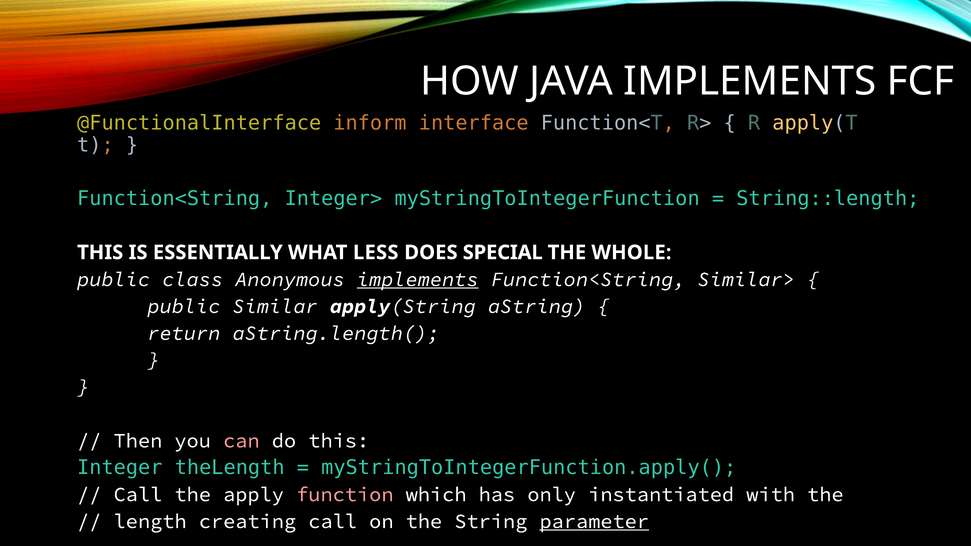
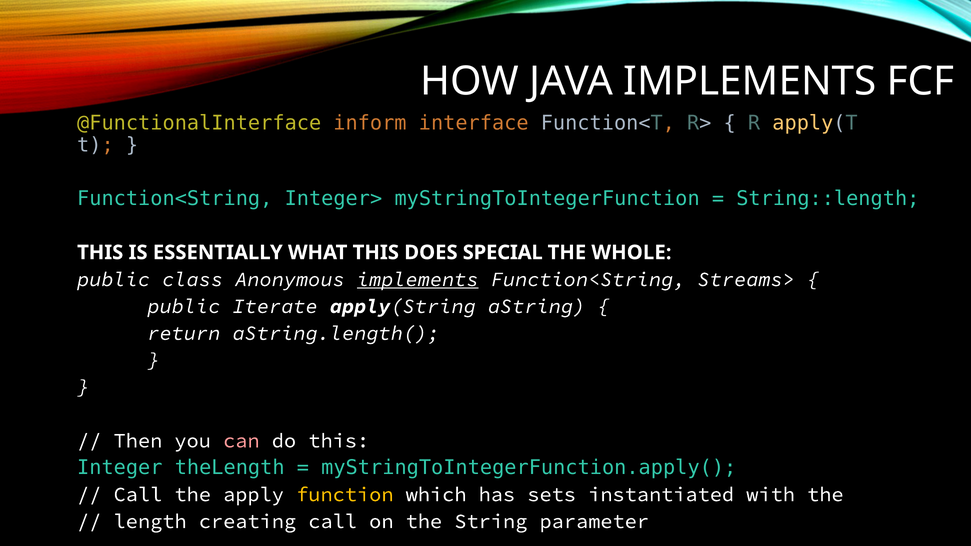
WHAT LESS: LESS -> THIS
Similar>: Similar> -> Streams>
Similar: Similar -> Iterate
function colour: pink -> yellow
only: only -> sets
parameter underline: present -> none
